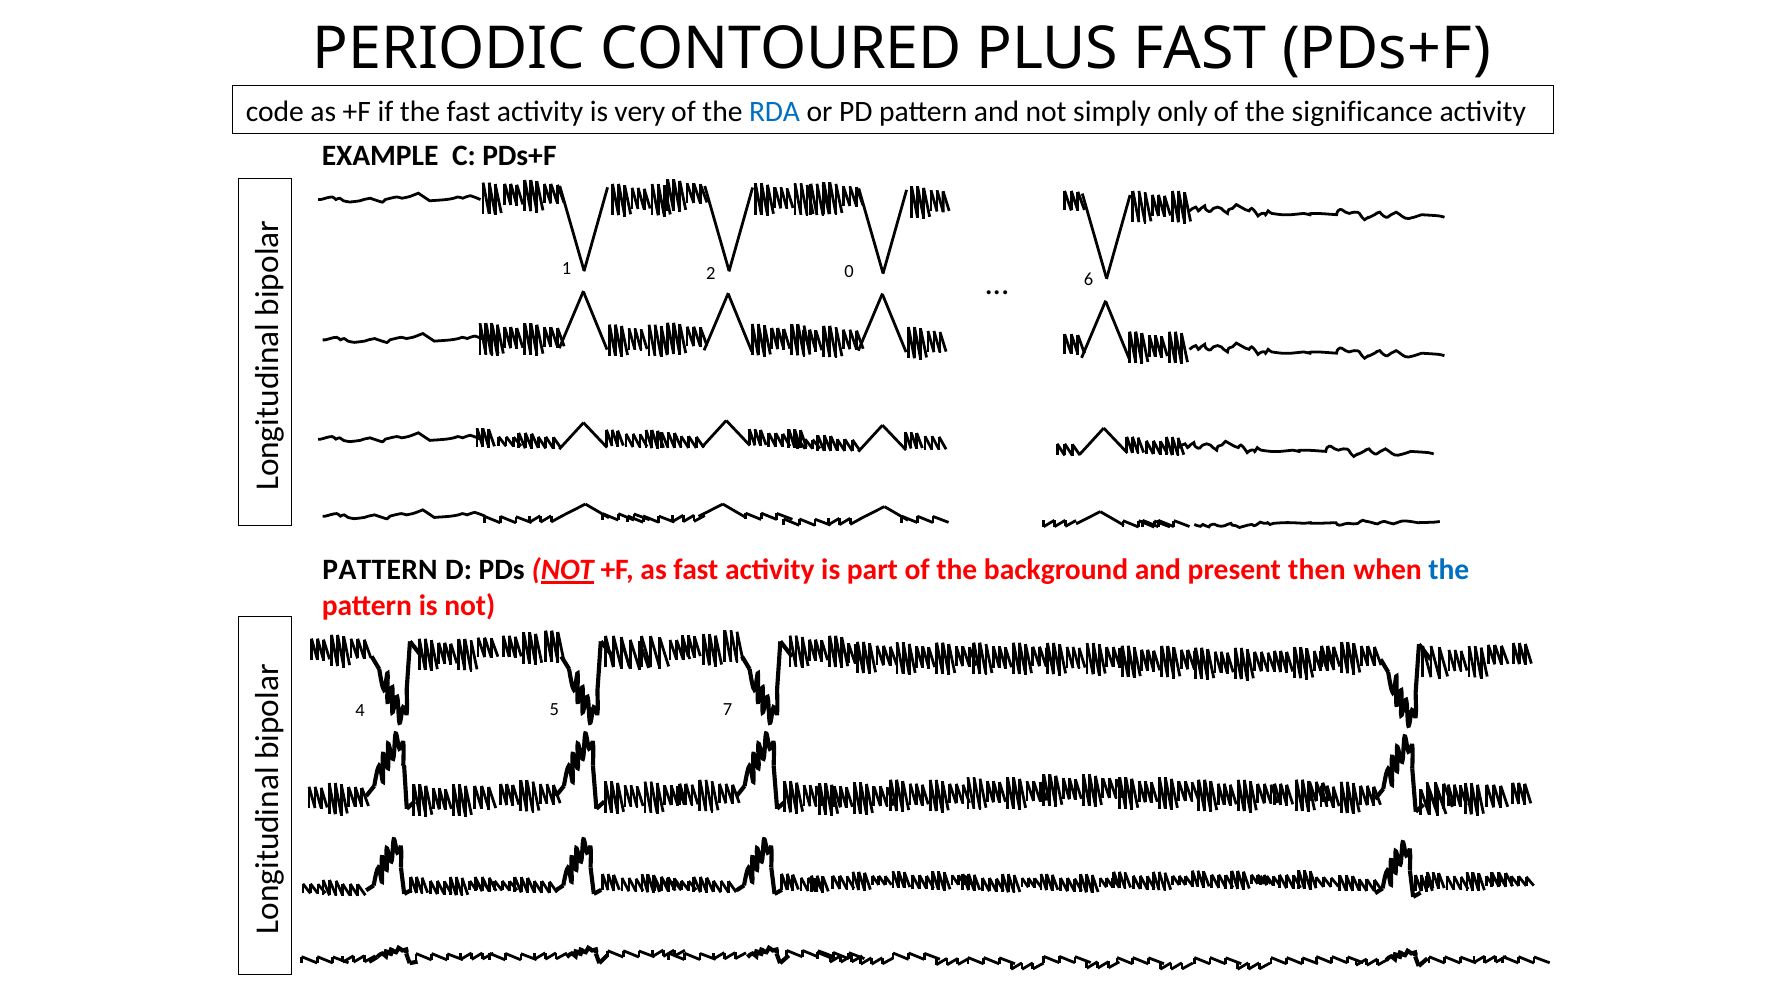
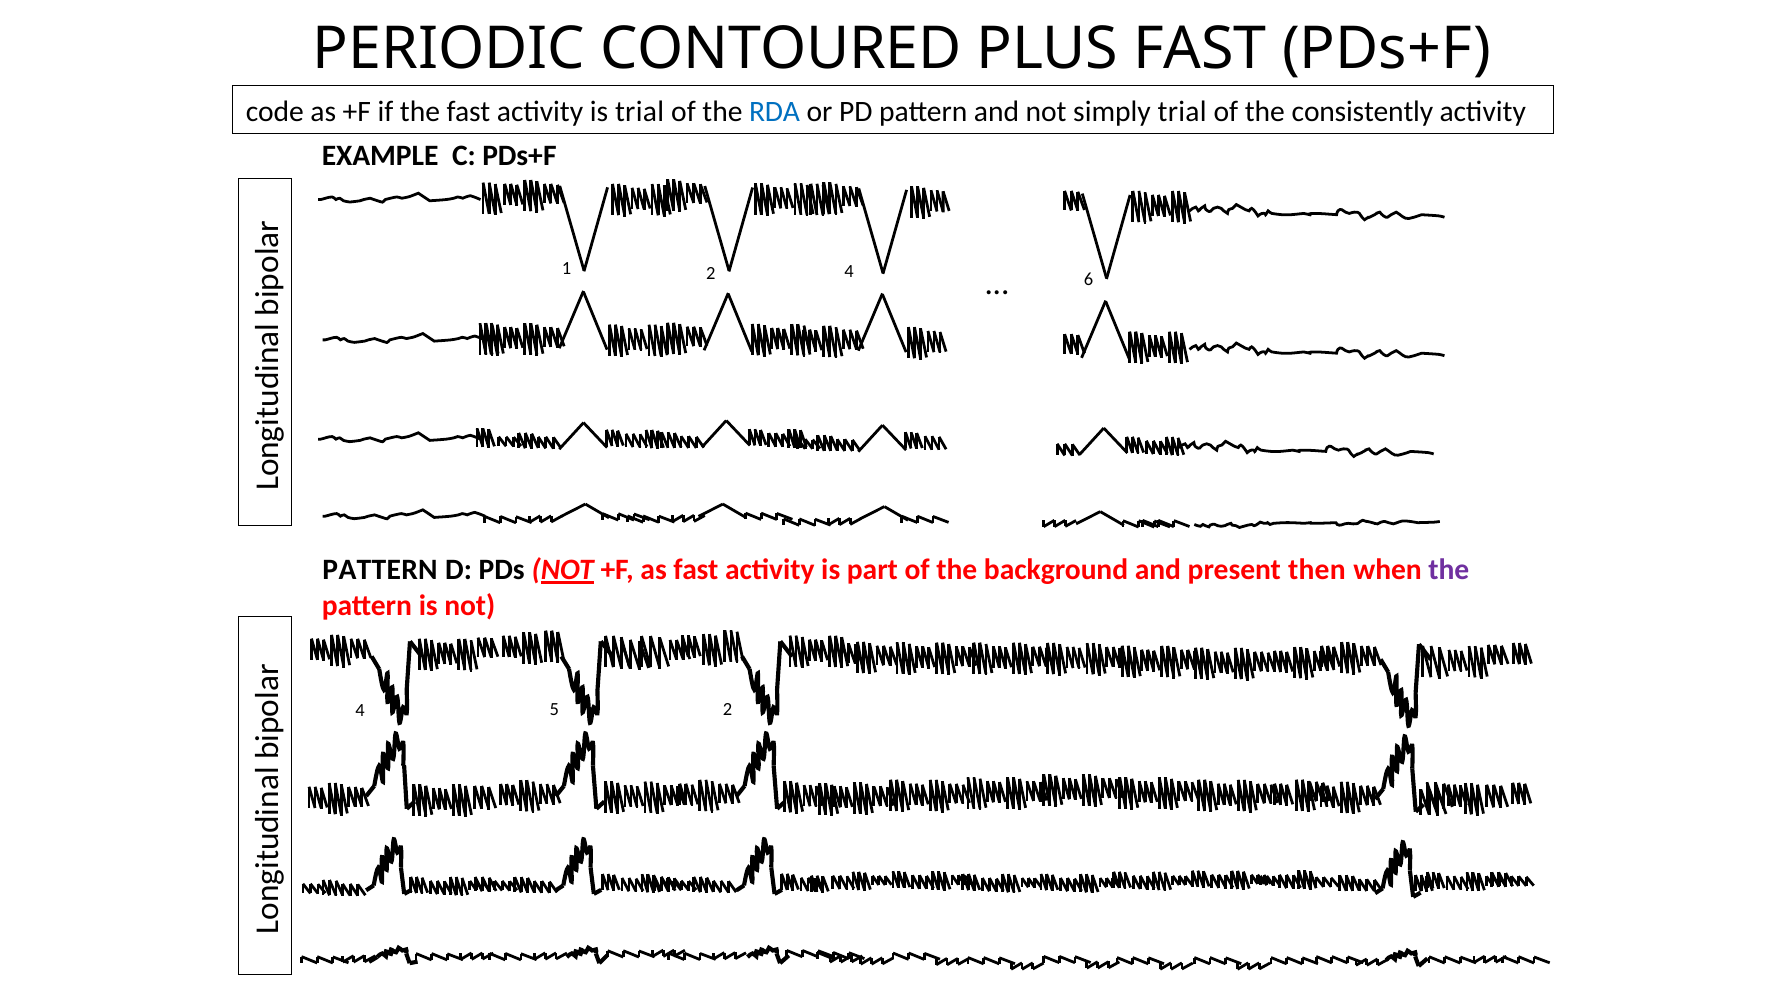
is very: very -> trial
simply only: only -> trial
significance: significance -> consistently
2 0: 0 -> 4
the at (1449, 570) colour: blue -> purple
4 7: 7 -> 2
